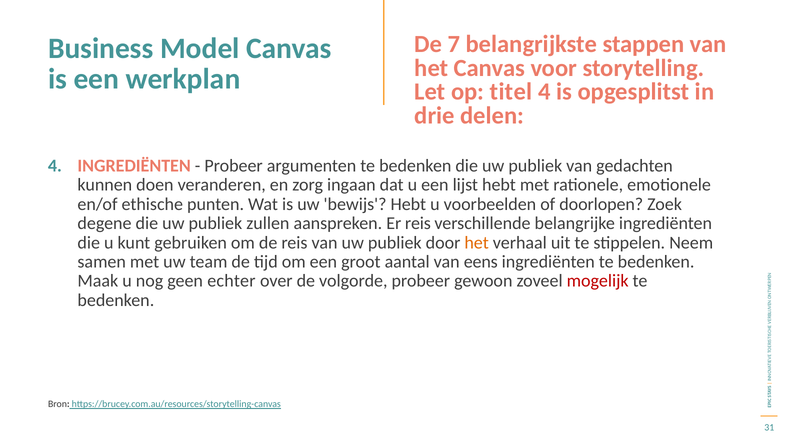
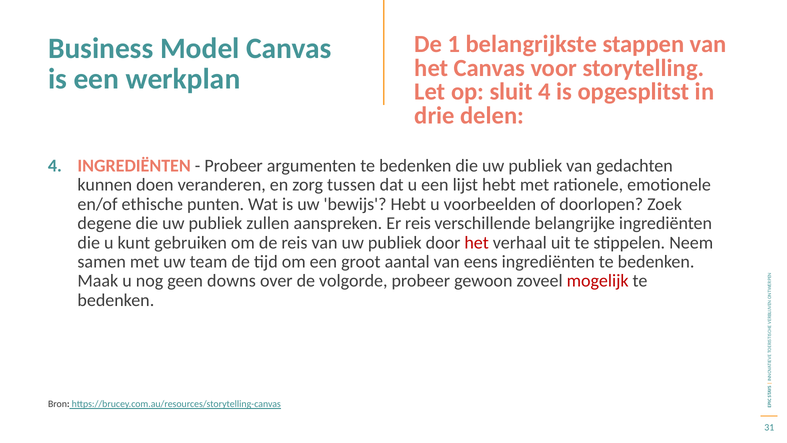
7: 7 -> 1
titel: titel -> sluit
ingaan: ingaan -> tussen
het at (477, 242) colour: orange -> red
echter: echter -> downs
